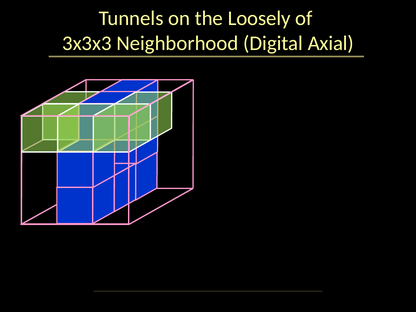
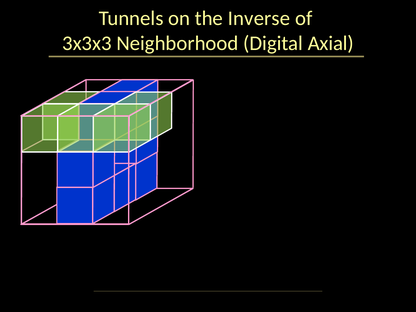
Loosely: Loosely -> Inverse
